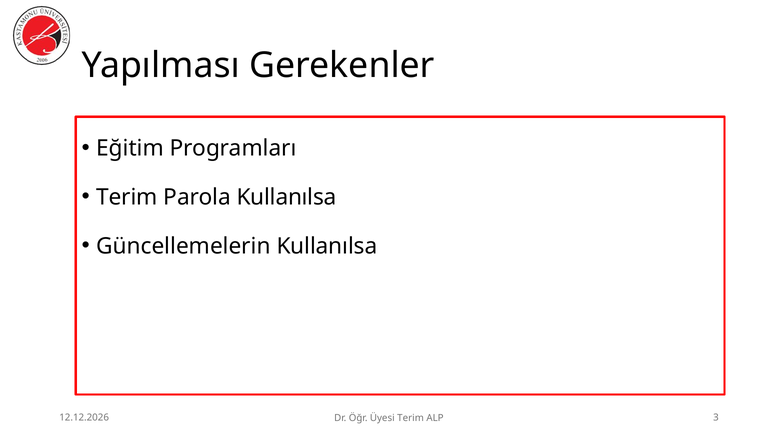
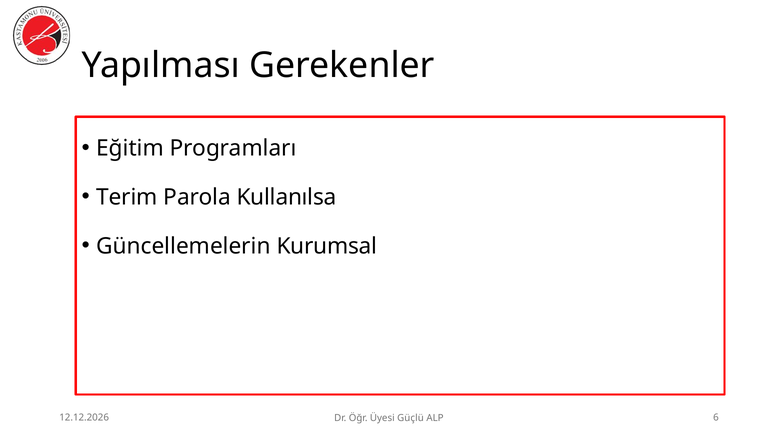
Güncellemelerin Kullanılsa: Kullanılsa -> Kurumsal
3: 3 -> 6
Üyesi Terim: Terim -> Güçlü
